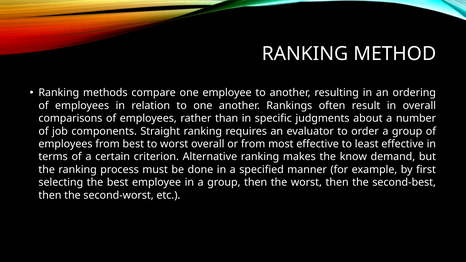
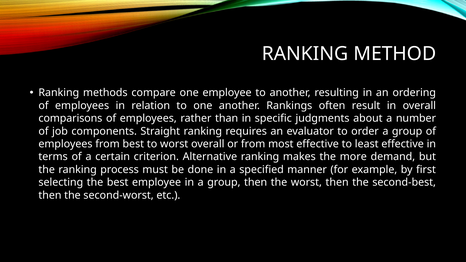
know: know -> more
